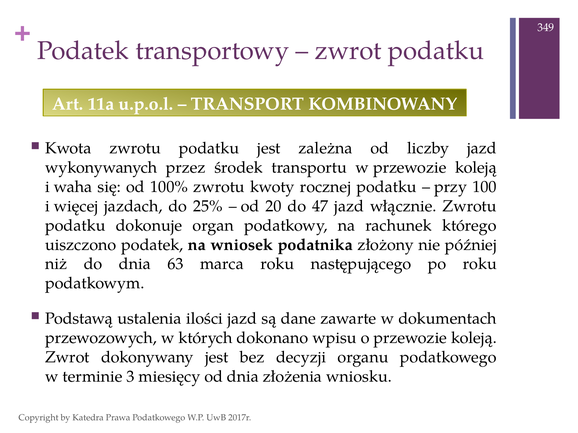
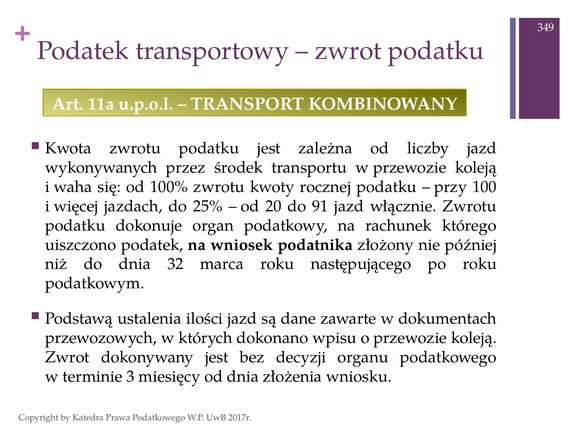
47: 47 -> 91
63: 63 -> 32
